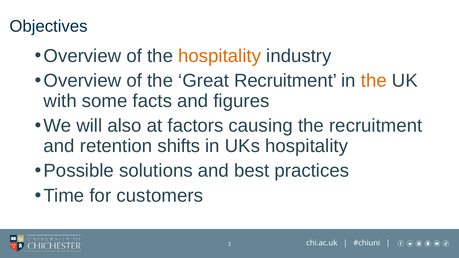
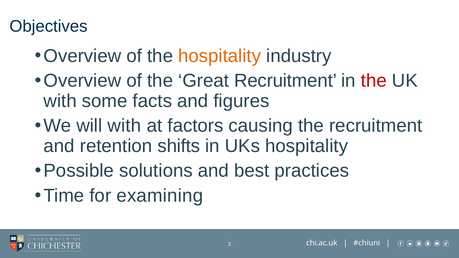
the at (374, 81) colour: orange -> red
will also: also -> with
customers: customers -> examining
